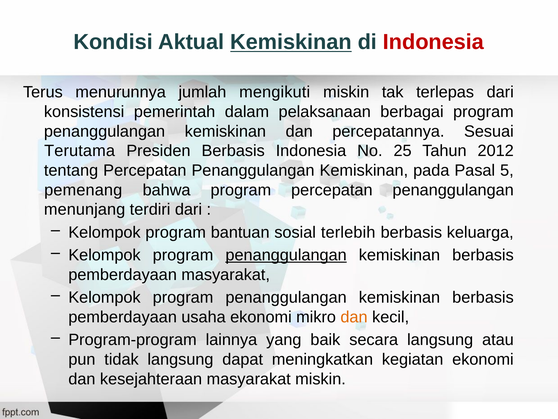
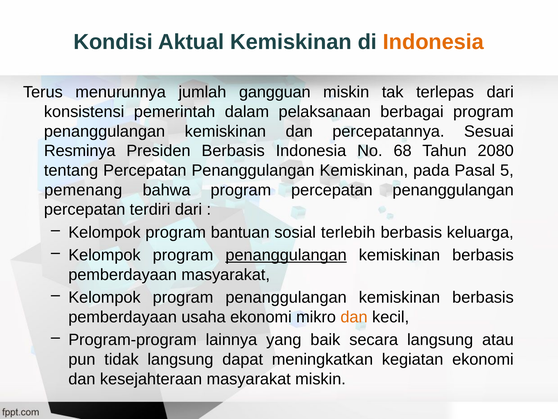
Kemiskinan at (291, 42) underline: present -> none
Indonesia at (433, 42) colour: red -> orange
mengikuti: mengikuti -> gangguan
Terutama: Terutama -> Resminya
25: 25 -> 68
2012: 2012 -> 2080
menunjang at (85, 209): menunjang -> percepatan
